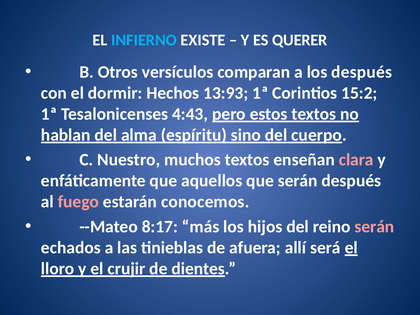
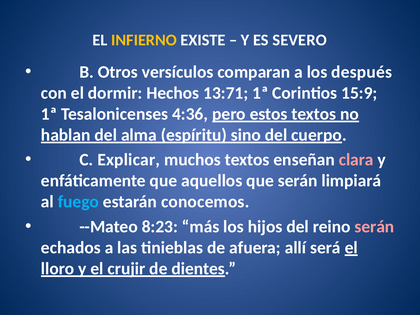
INFIERNO colour: light blue -> yellow
QUERER: QUERER -> SEVERO
13:93: 13:93 -> 13:71
15:2: 15:2 -> 15:9
4:43: 4:43 -> 4:36
Nuestro: Nuestro -> Explicar
serán después: después -> limpiará
fuego colour: pink -> light blue
8:17: 8:17 -> 8:23
